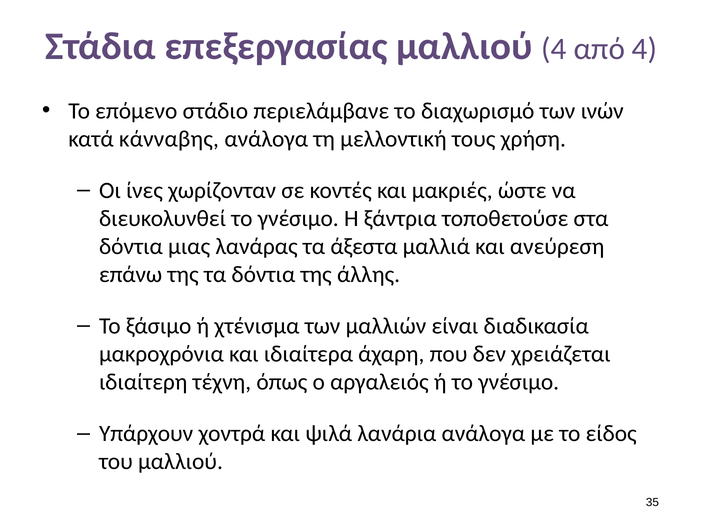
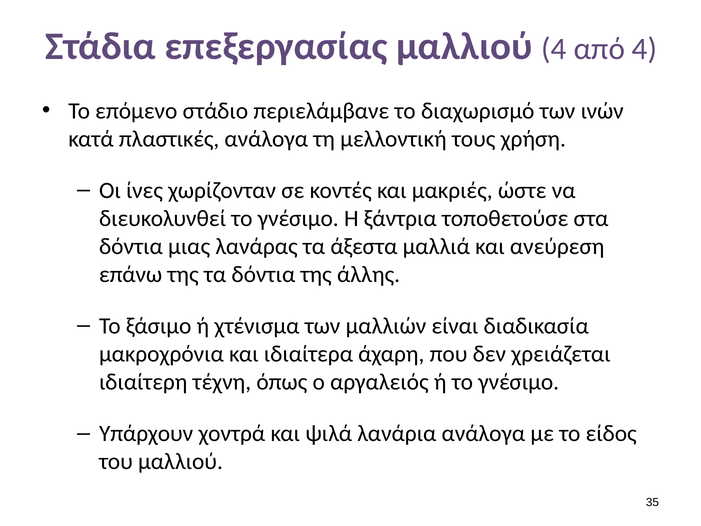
κάνναβης: κάνναβης -> πλαστικές
